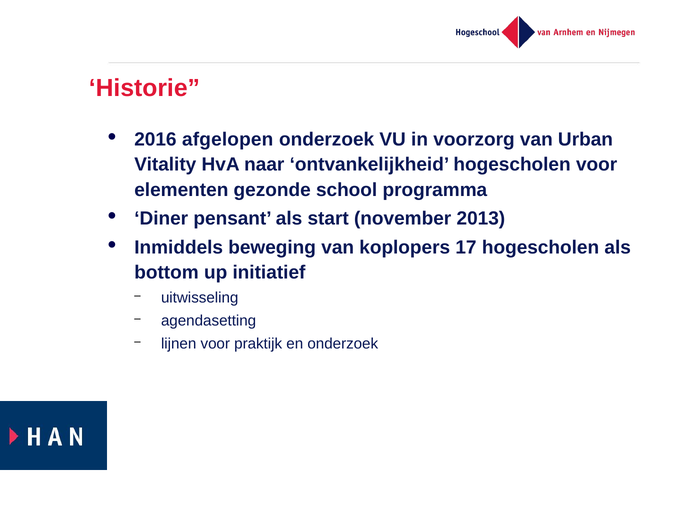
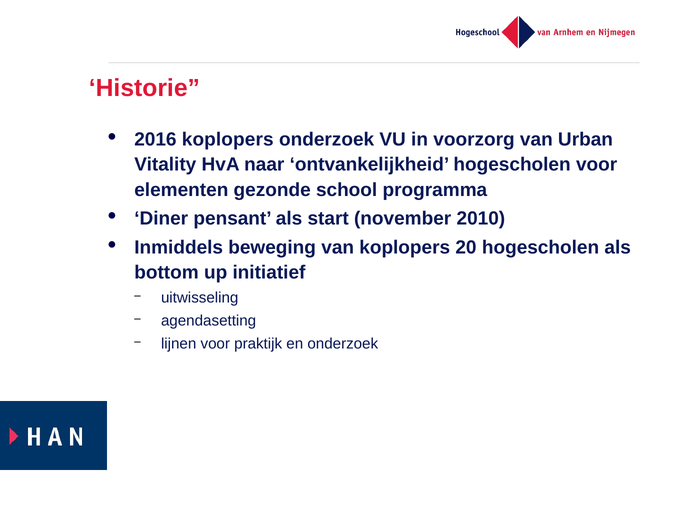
2016 afgelopen: afgelopen -> koplopers
2013: 2013 -> 2010
17: 17 -> 20
